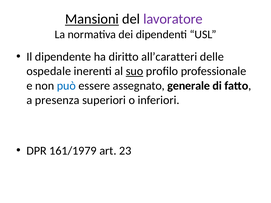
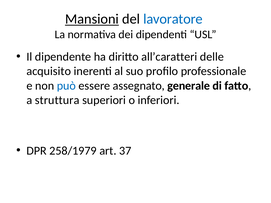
lavoratore colour: purple -> blue
ospedale: ospedale -> acquisito
suo underline: present -> none
presenza: presenza -> struttura
161/1979: 161/1979 -> 258/1979
23: 23 -> 37
